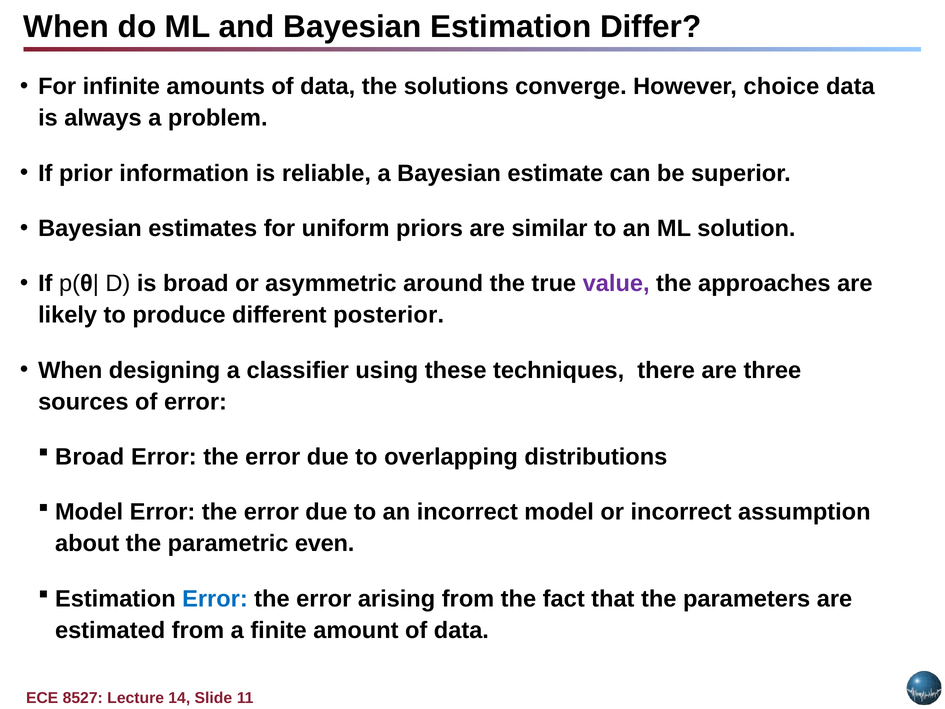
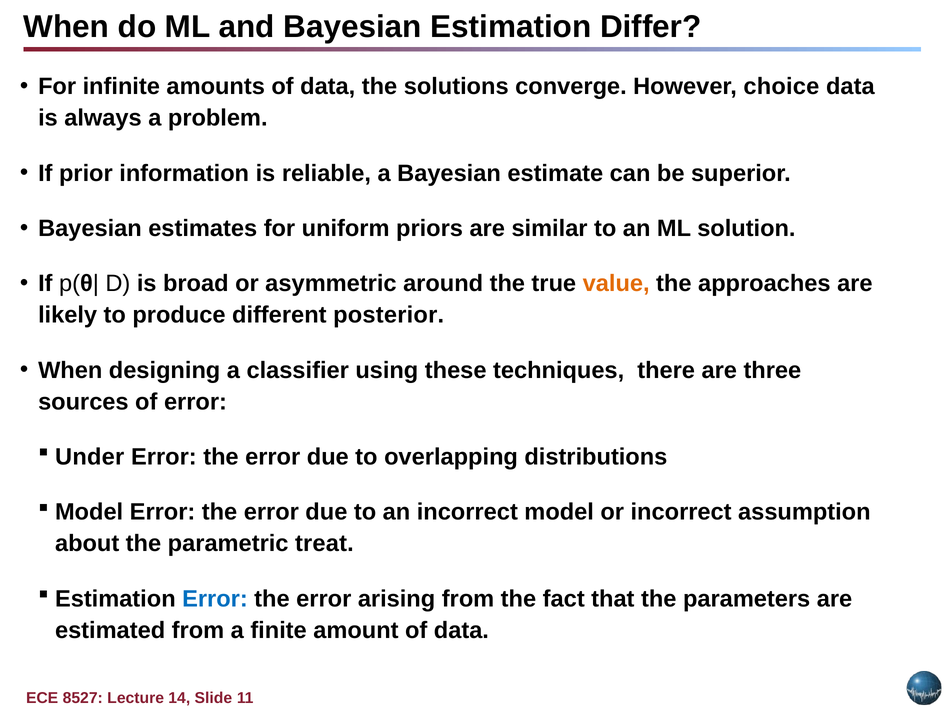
value colour: purple -> orange
Broad at (90, 457): Broad -> Under
even: even -> treat
